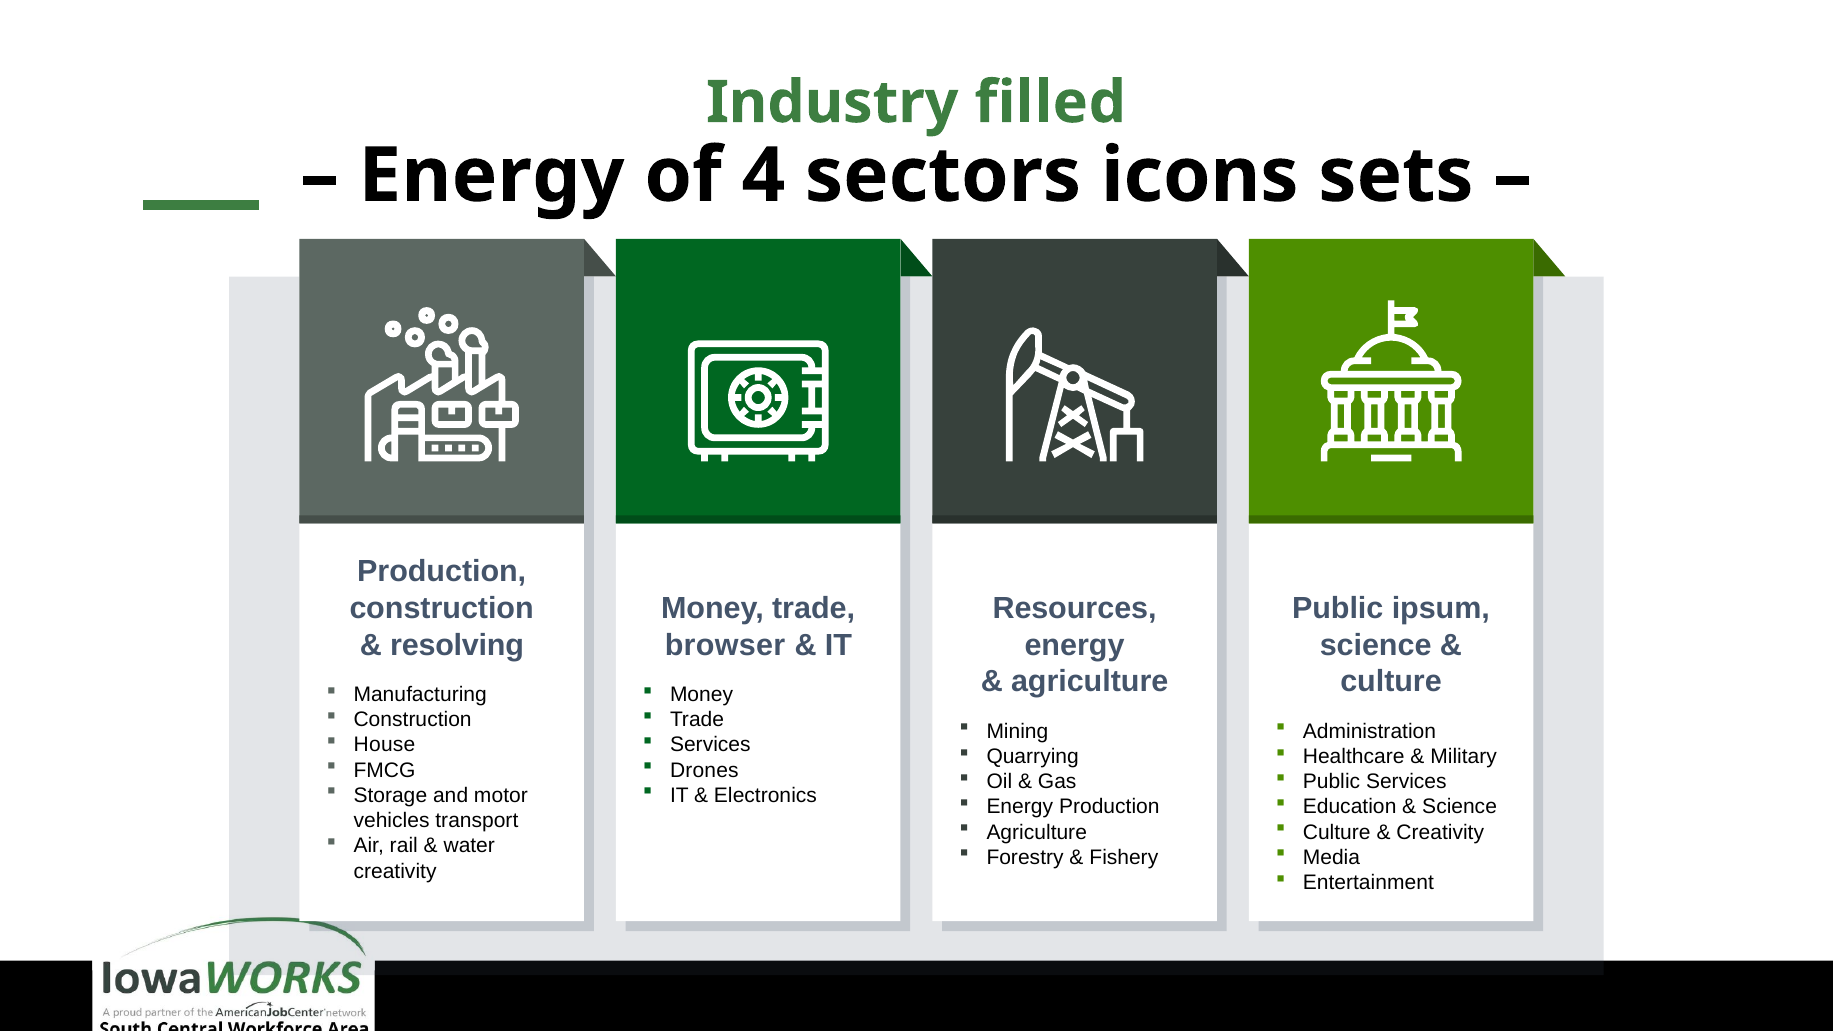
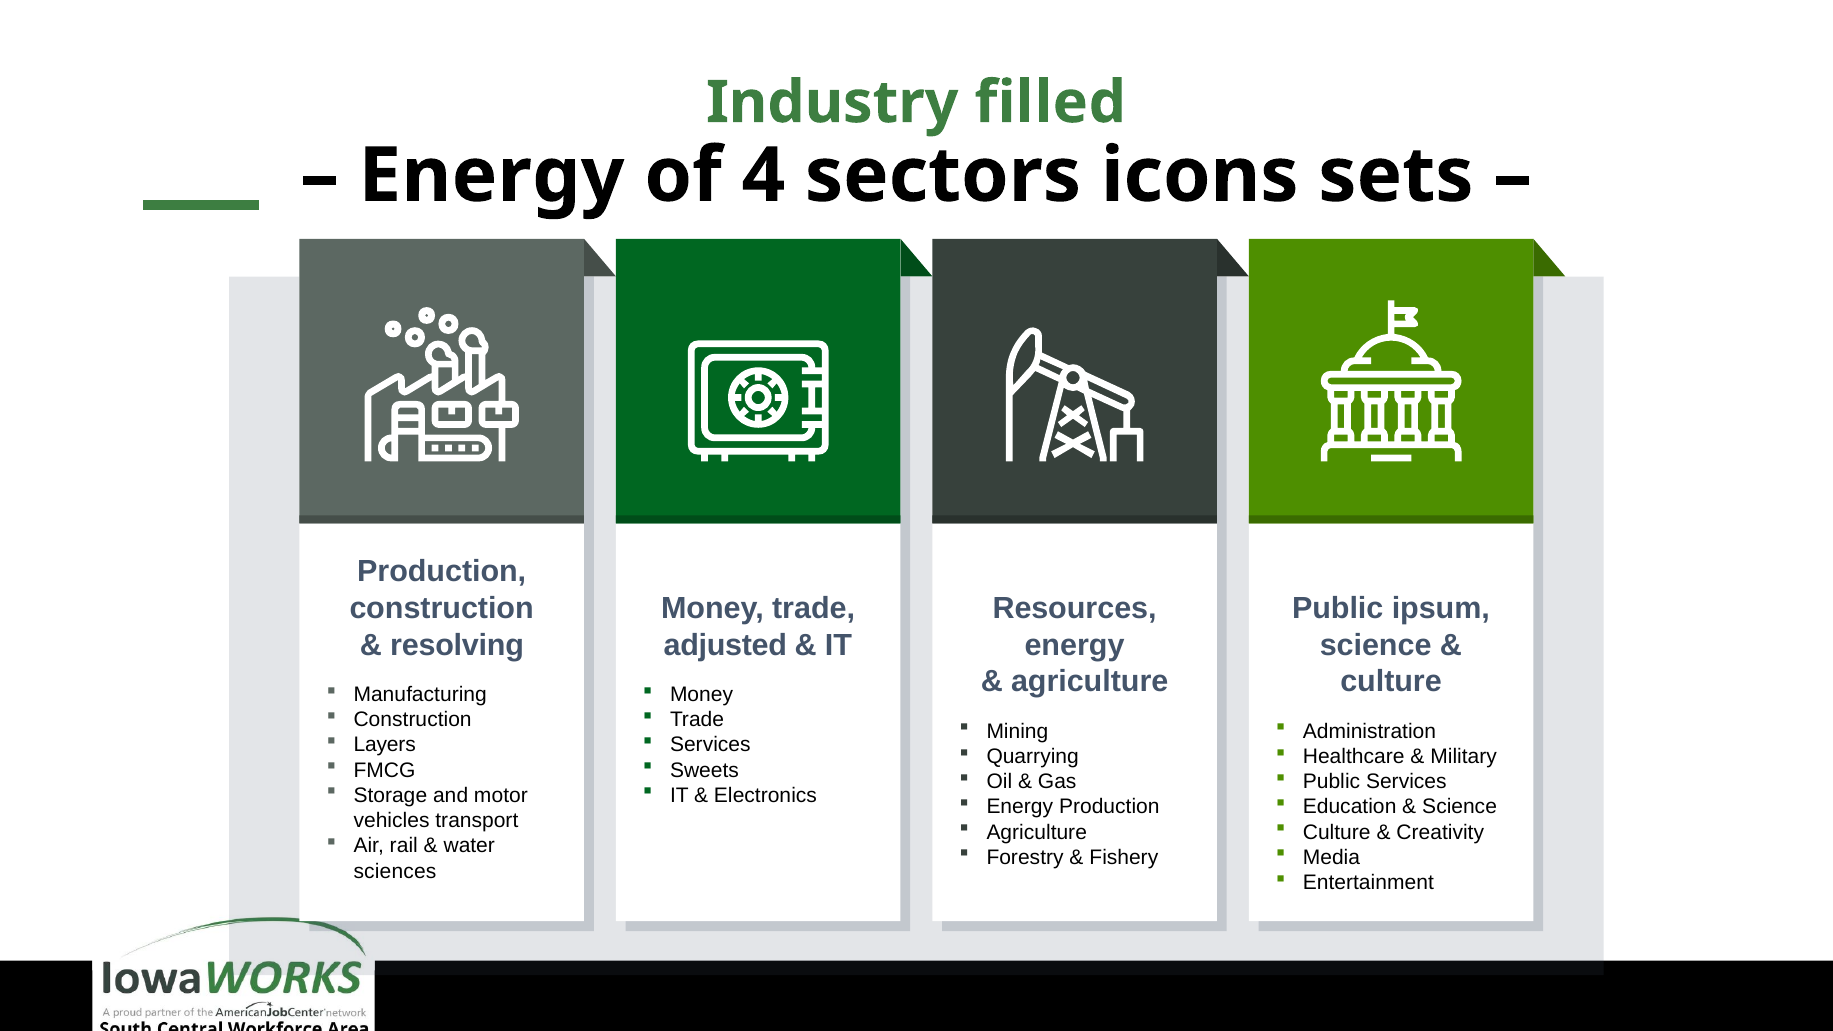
browser: browser -> adjusted
House: House -> Layers
Drones: Drones -> Sweets
creativity at (395, 871): creativity -> sciences
